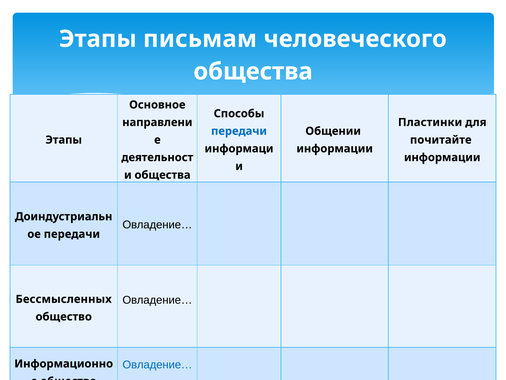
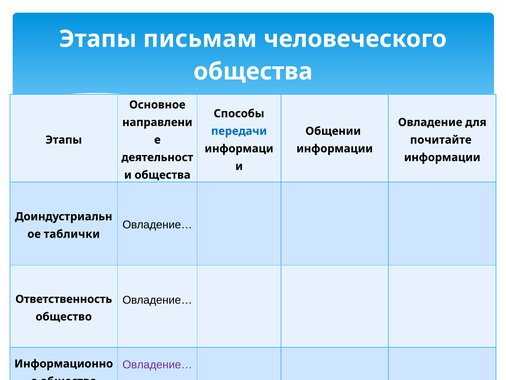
Пластинки: Пластинки -> Овладение
передачи at (72, 234): передачи -> таблички
Бессмысленных: Бессмысленных -> Ответственность
Овладение… at (157, 364) colour: blue -> purple
